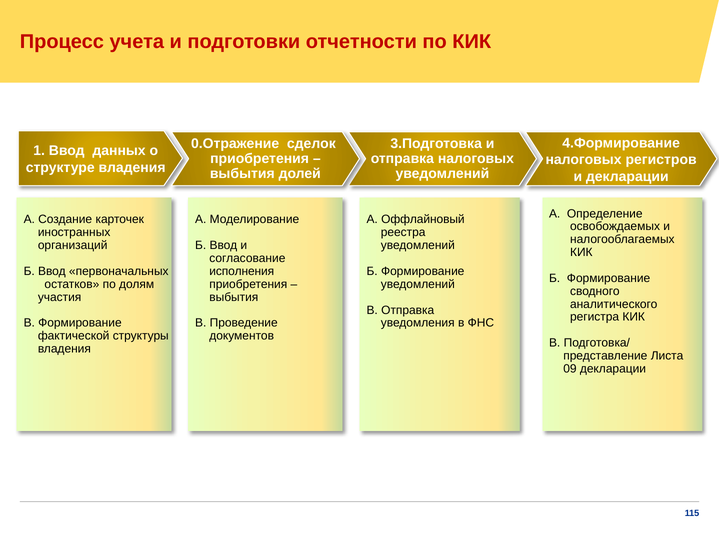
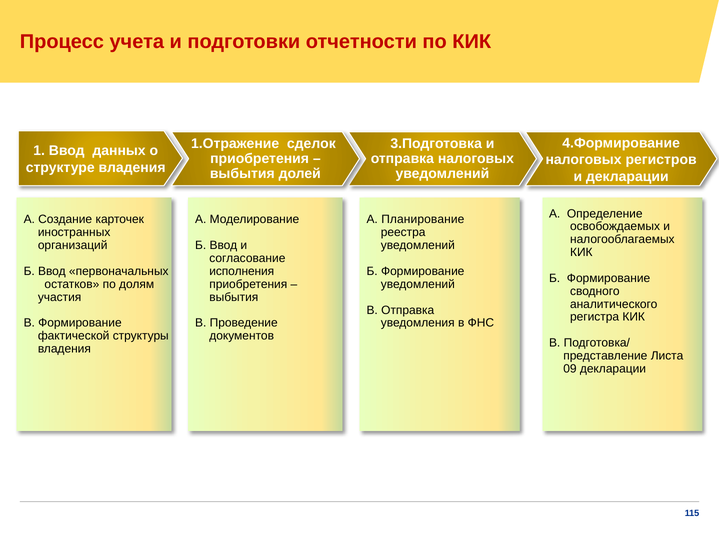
0.Отражение: 0.Отражение -> 1.Отражение
Оффлайновый: Оффлайновый -> Планирование
